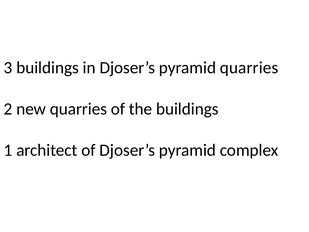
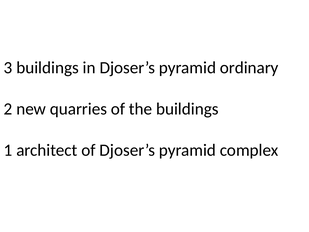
pyramid quarries: quarries -> ordinary
